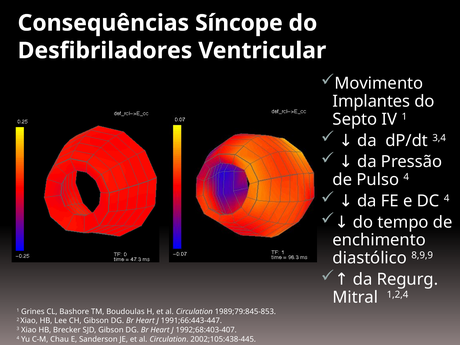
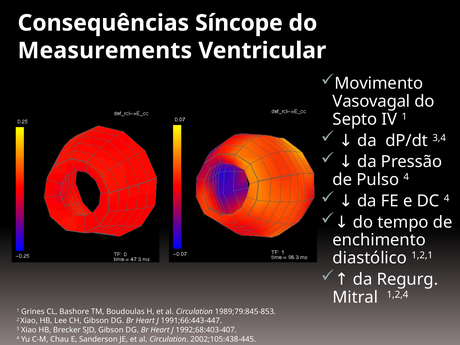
Desfibriladores: Desfibriladores -> Measurements
Implantes: Implantes -> Vasovagal
8,9,9: 8,9,9 -> 1,2,1
